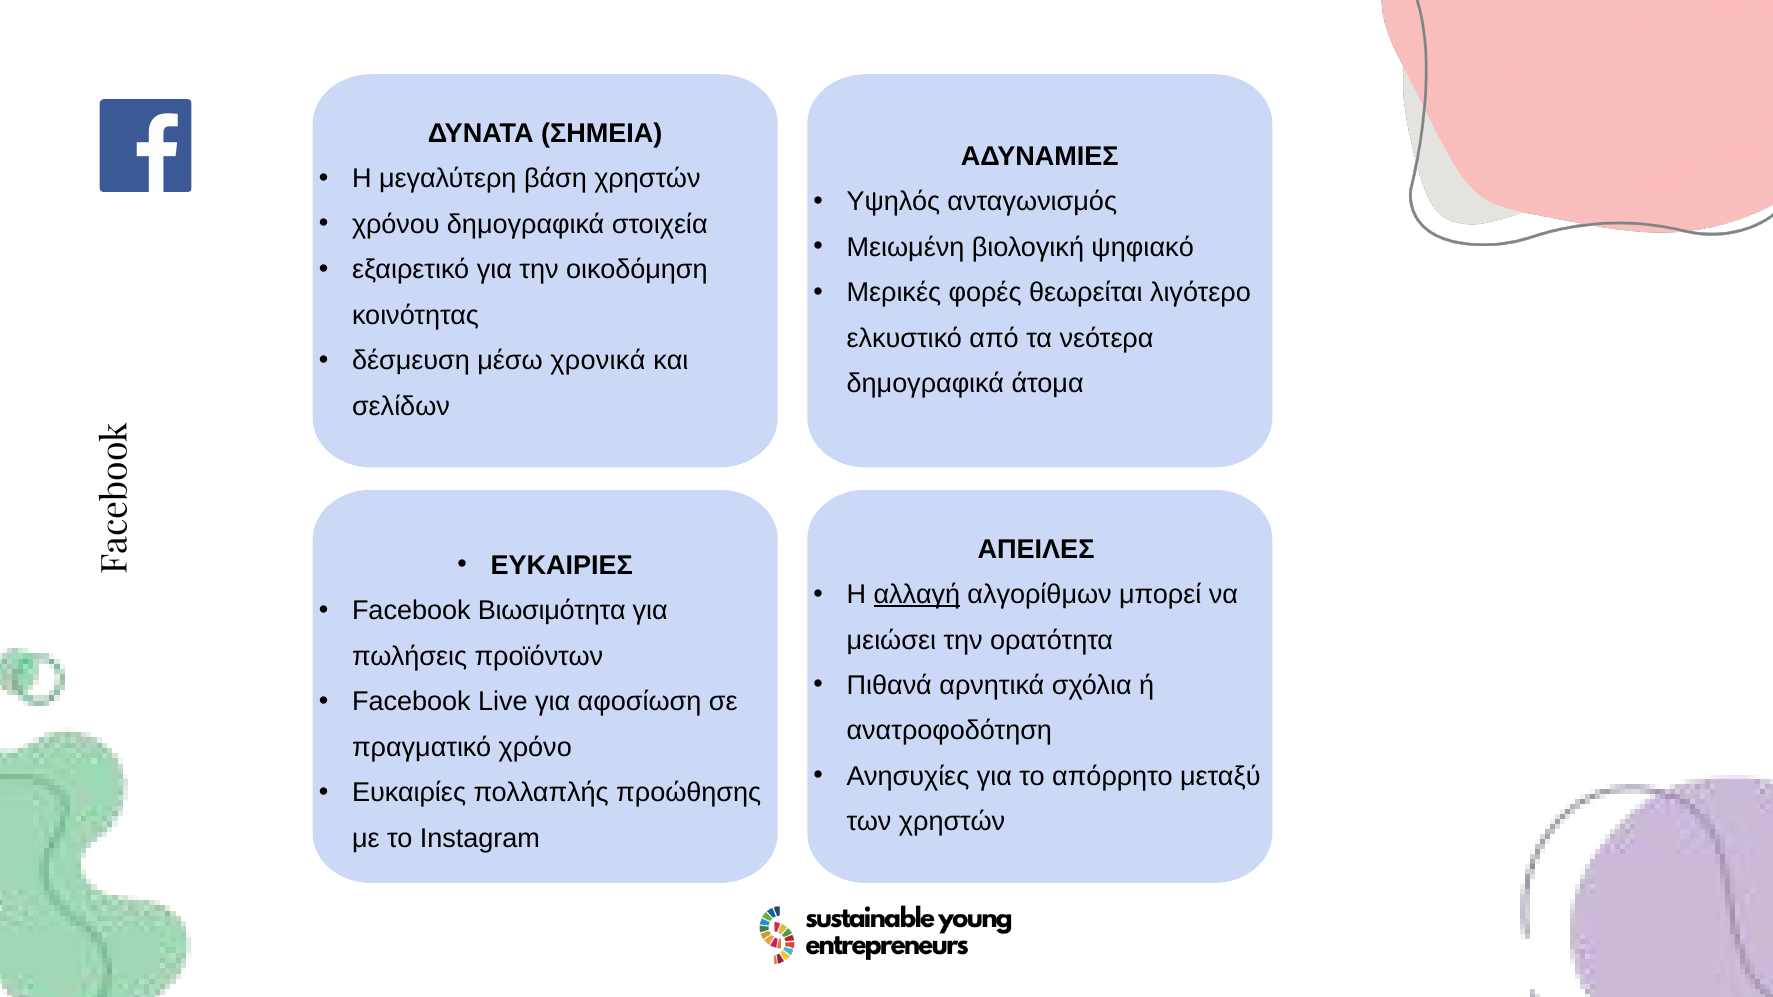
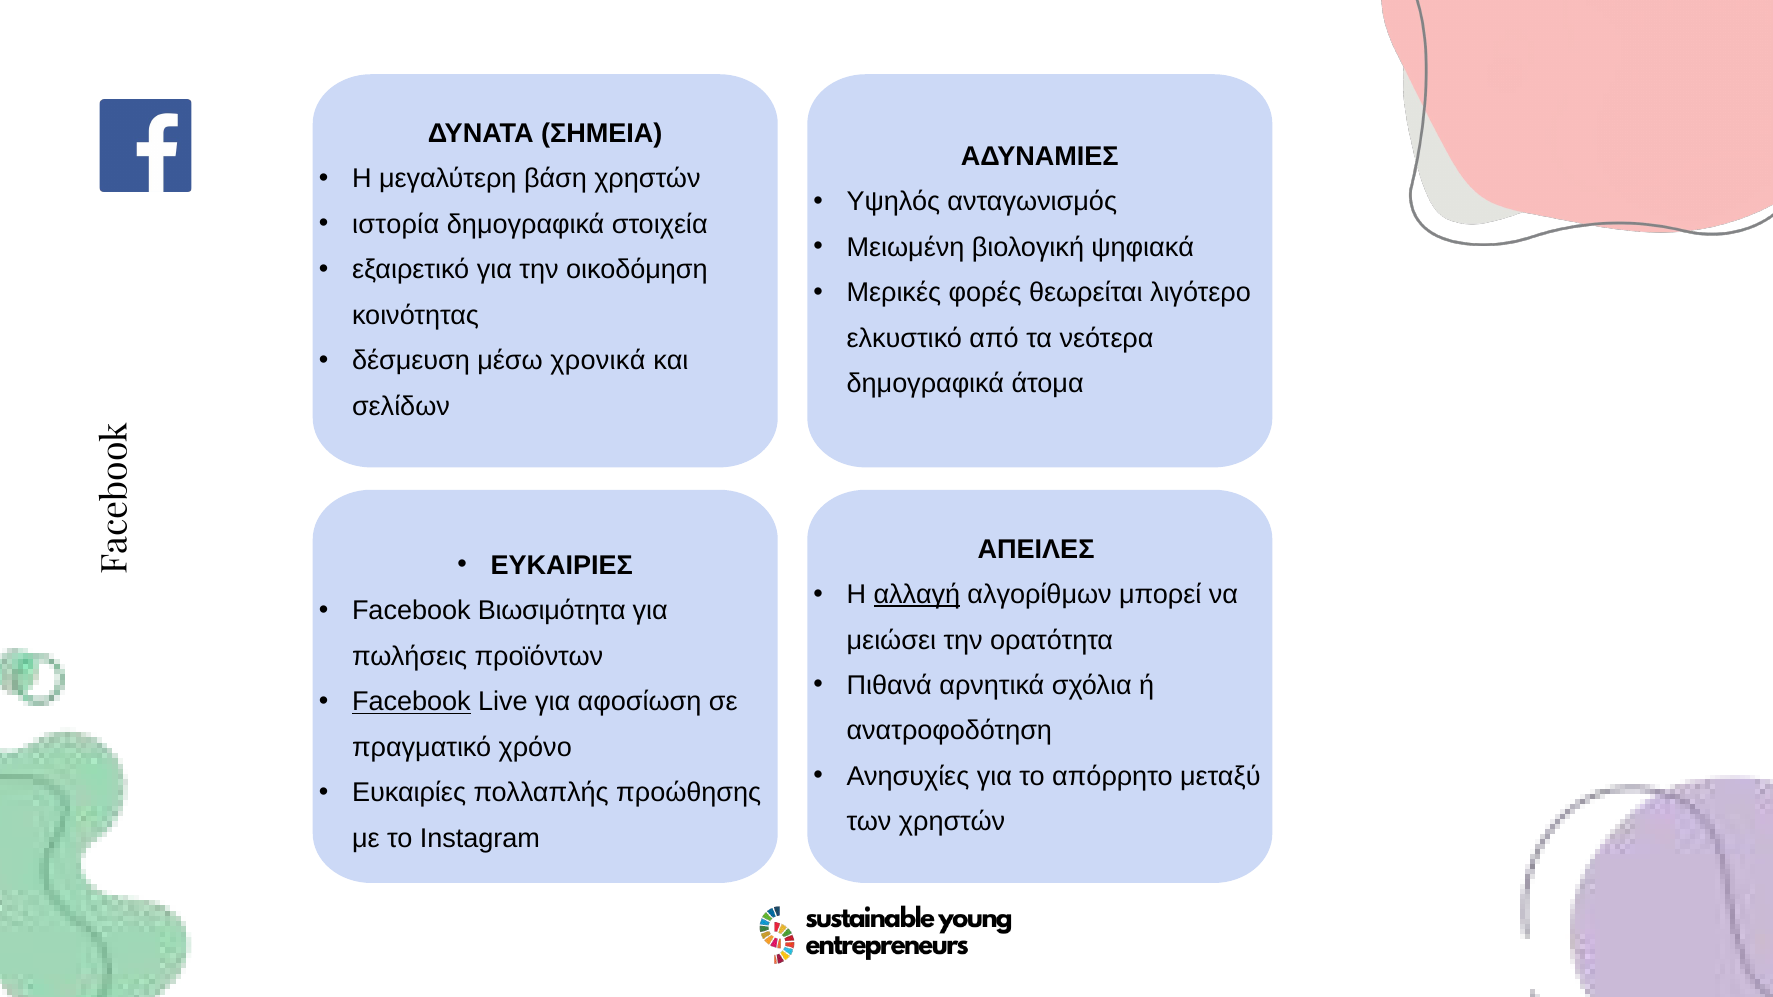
χρόνου: χρόνου -> ιστορία
ψηφιακό: ψηφιακό -> ψηφιακά
Facebook at (411, 702) underline: none -> present
